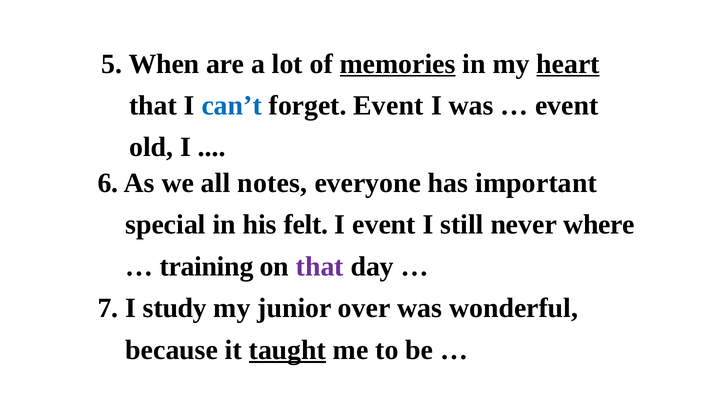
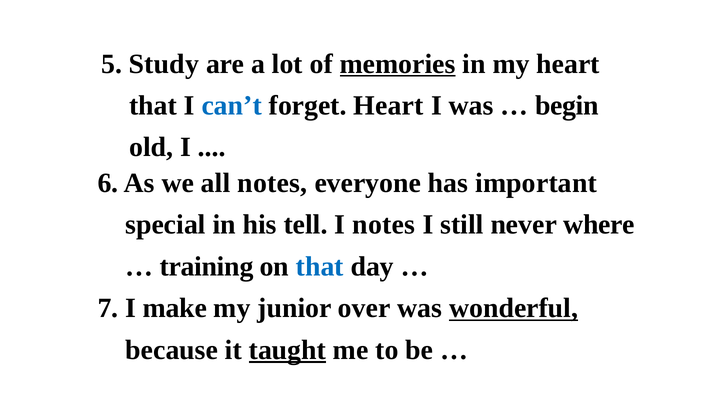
When: When -> Study
heart at (568, 64) underline: present -> none
forget Event: Event -> Heart
event at (567, 106): event -> begin
felt: felt -> tell
I event: event -> notes
that at (320, 267) colour: purple -> blue
study: study -> make
wonderful underline: none -> present
